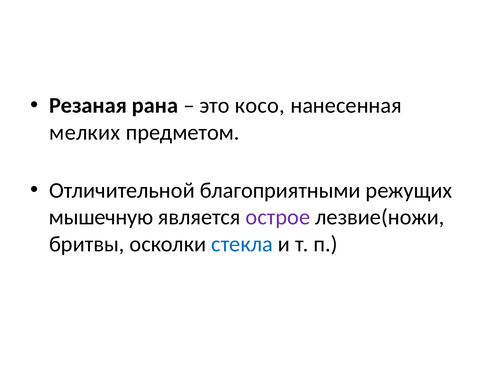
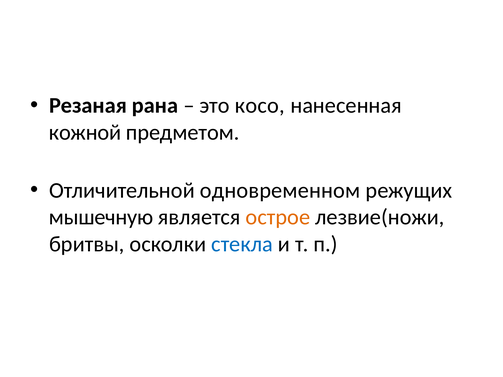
мелких: мелких -> кожной
благоприятными: благоприятными -> одновременном
острое colour: purple -> orange
